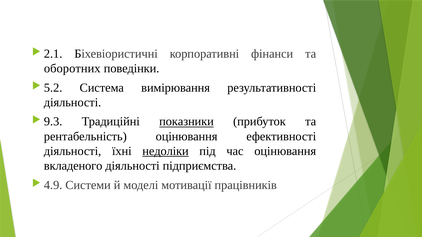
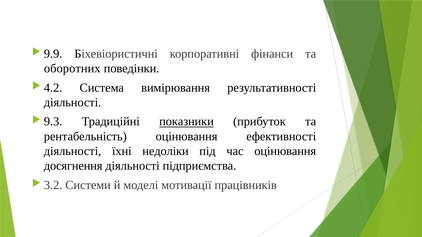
2.1: 2.1 -> 9.9
5.2: 5.2 -> 4.2
недоліки underline: present -> none
вкладеного: вкладеного -> досягнення
4.9: 4.9 -> 3.2
